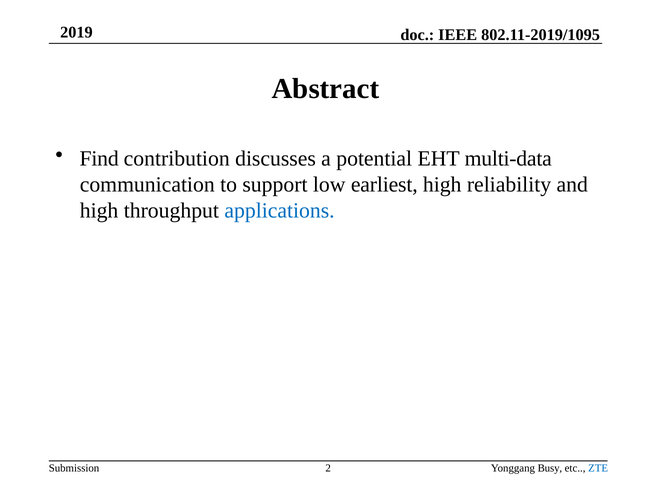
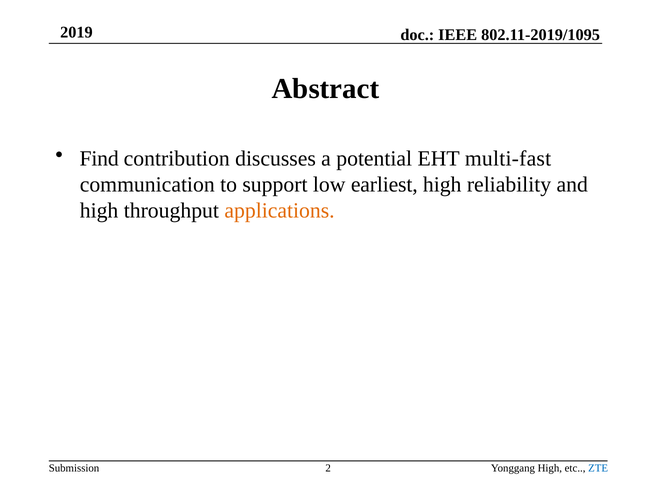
multi-data: multi-data -> multi-fast
applications colour: blue -> orange
Yonggang Busy: Busy -> High
